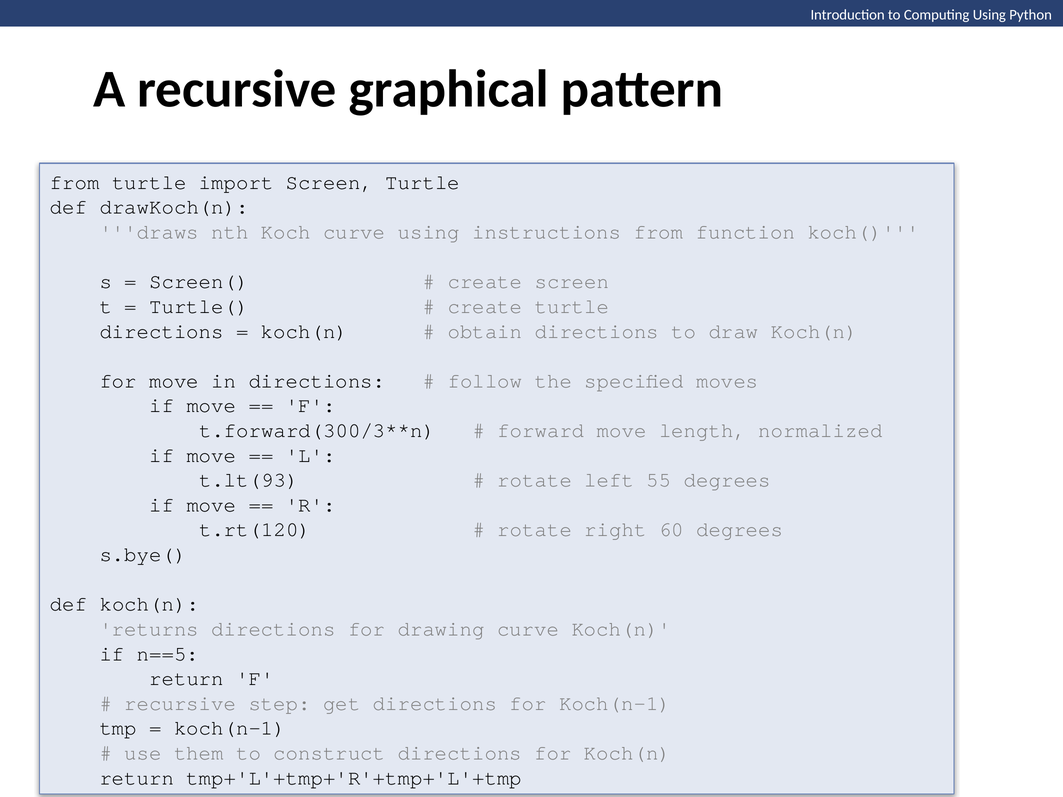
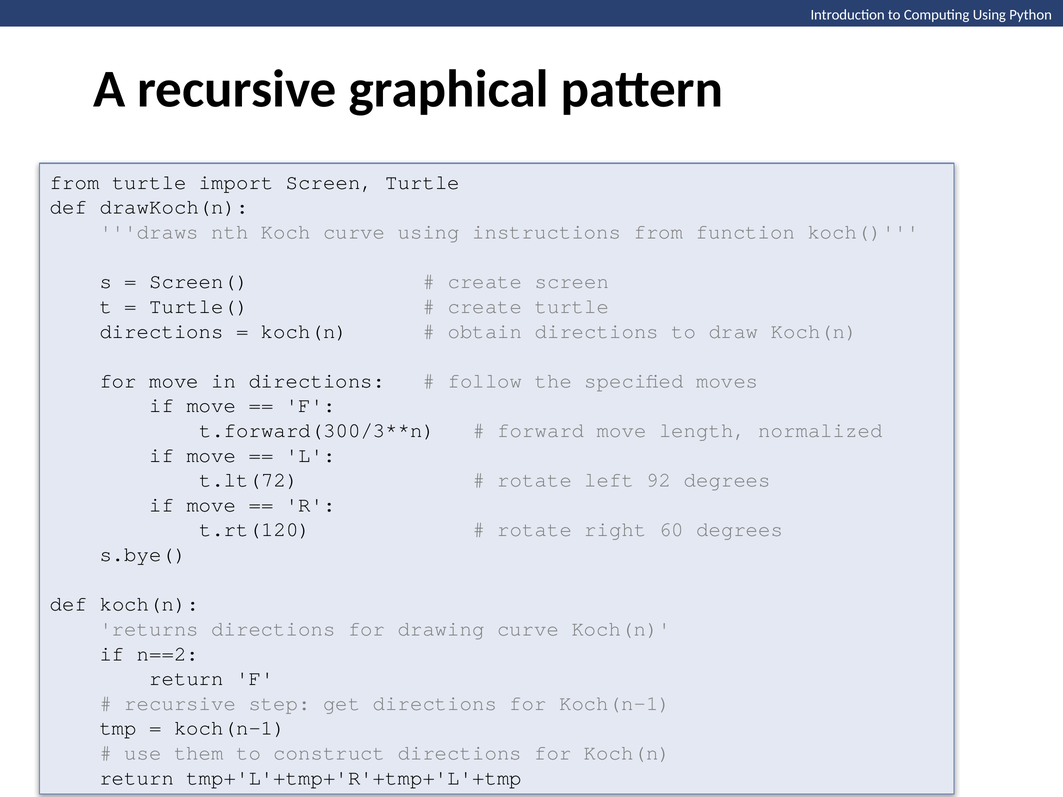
t.lt(93: t.lt(93 -> t.lt(72
55: 55 -> 92
n==5: n==5 -> n==2
